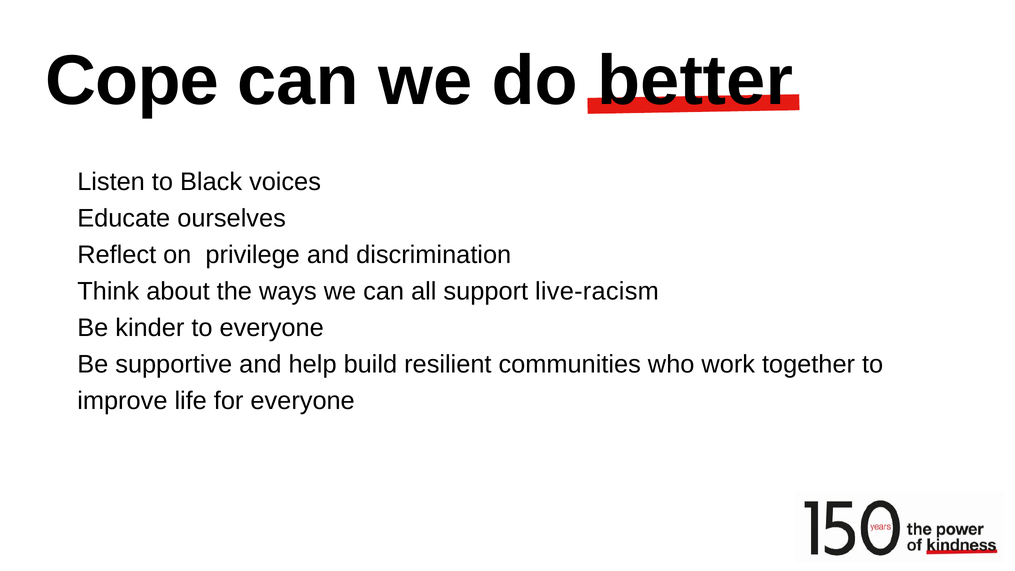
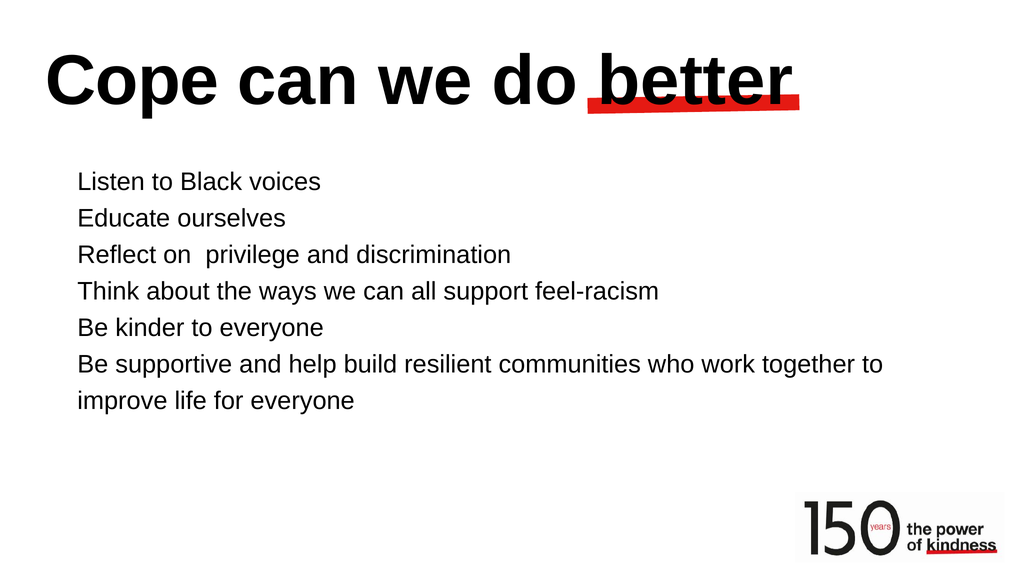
live-racism: live-racism -> feel-racism
